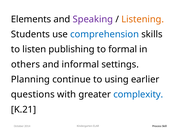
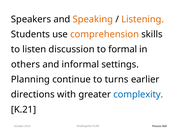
Elements: Elements -> Speakers
Speaking colour: purple -> orange
comprehension colour: blue -> orange
publishing: publishing -> discussion
using: using -> turns
questions: questions -> directions
